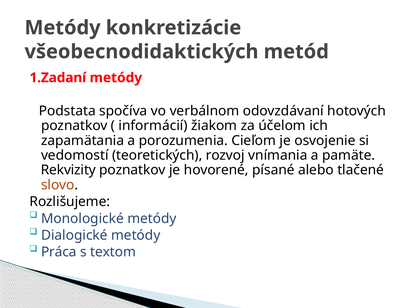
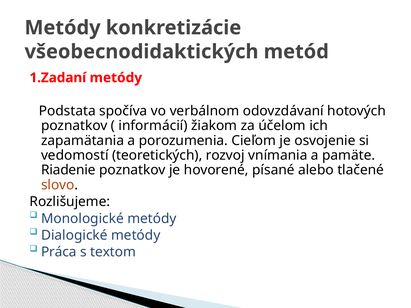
Rekvizity: Rekvizity -> Riadenie
